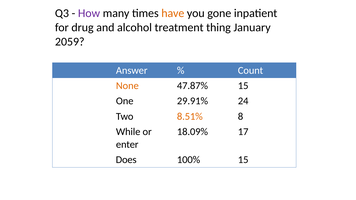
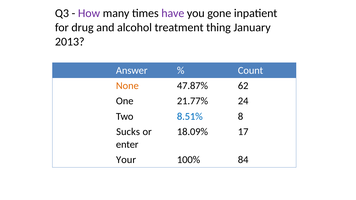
have colour: orange -> purple
2059: 2059 -> 2013
47.87% 15: 15 -> 62
29.91%: 29.91% -> 21.77%
8.51% colour: orange -> blue
While: While -> Sucks
Does: Does -> Your
100% 15: 15 -> 84
